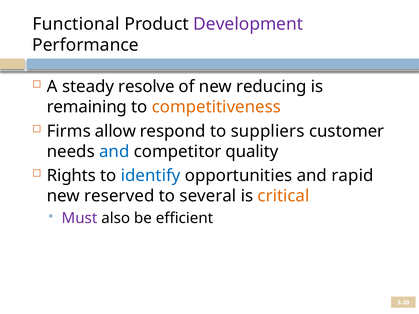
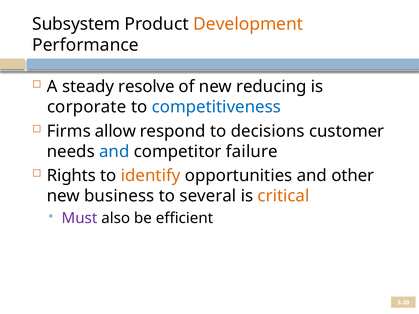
Functional: Functional -> Subsystem
Development colour: purple -> orange
remaining: remaining -> corporate
competitiveness colour: orange -> blue
suppliers: suppliers -> decisions
quality: quality -> failure
identify colour: blue -> orange
rapid: rapid -> other
reserved: reserved -> business
